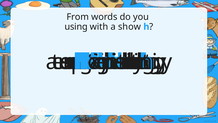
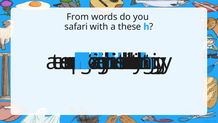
using: using -> safari
show: show -> these
